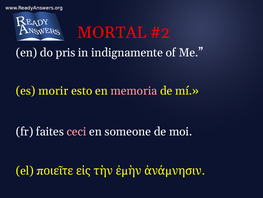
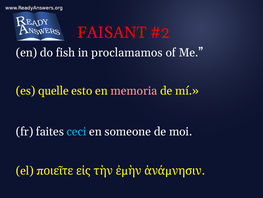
MORTAL: MORTAL -> FAISANT
pris: pris -> fish
indignamente: indignamente -> proclamamos
morir: morir -> quelle
ceci colour: pink -> light blue
